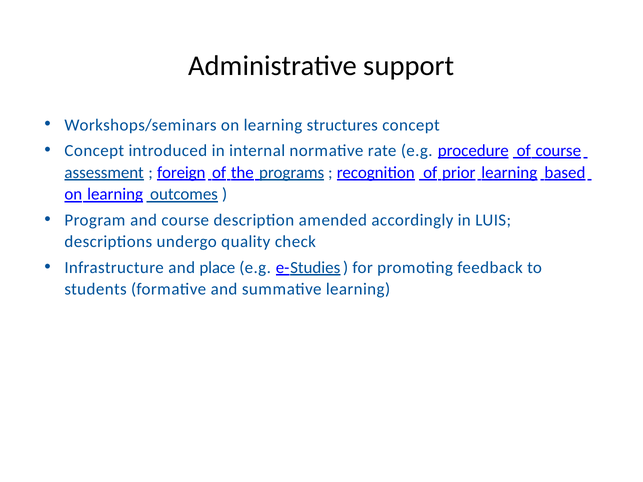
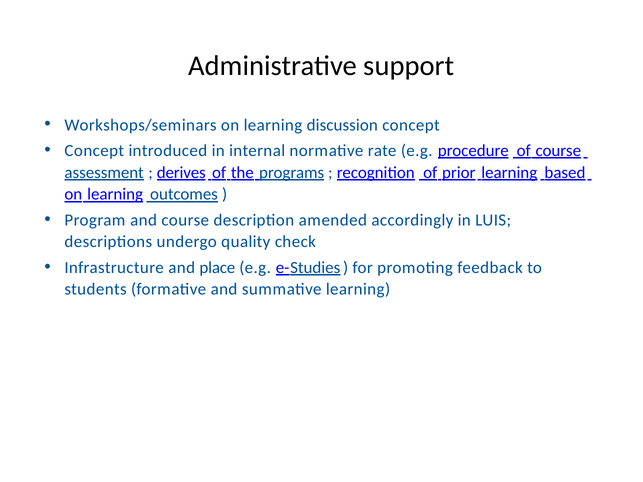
structures: structures -> discussion
foreign: foreign -> derives
